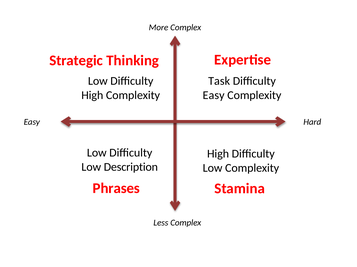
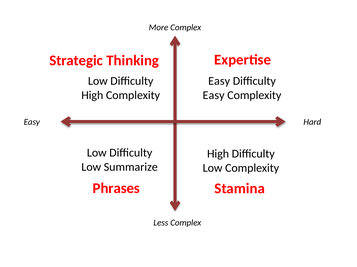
Task at (219, 81): Task -> Easy
Description: Description -> Summarize
